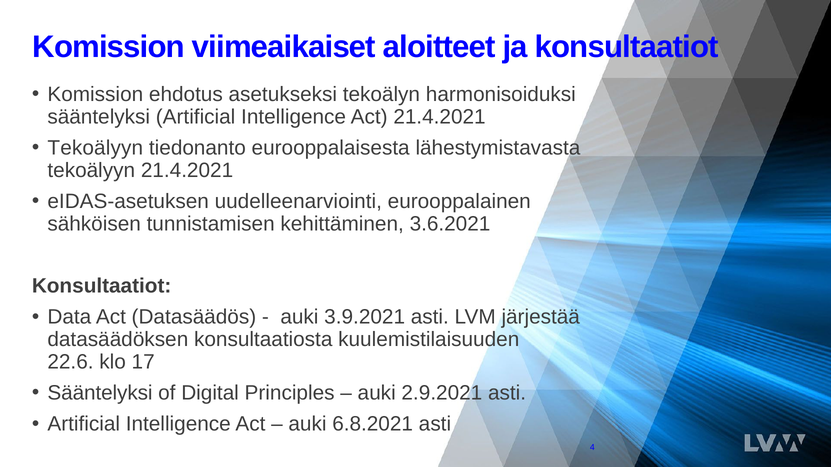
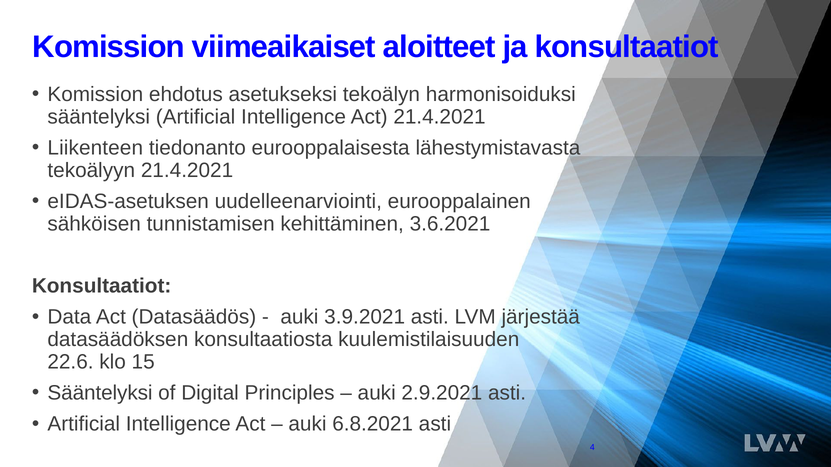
Tekoälyyn at (95, 148): Tekoälyyn -> Liikenteen
17: 17 -> 15
